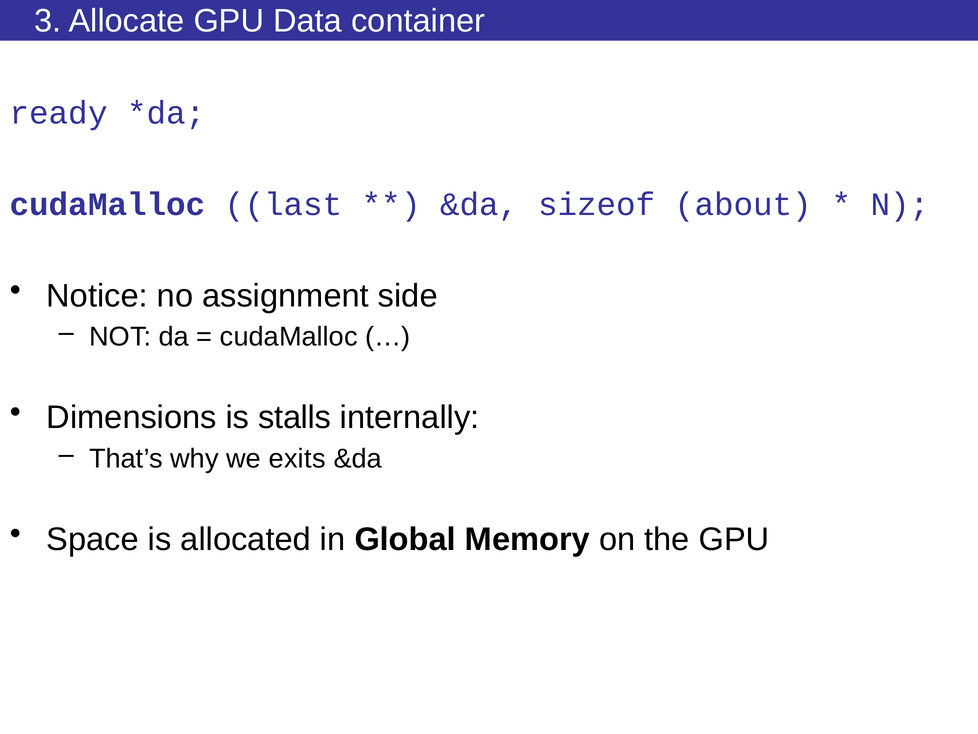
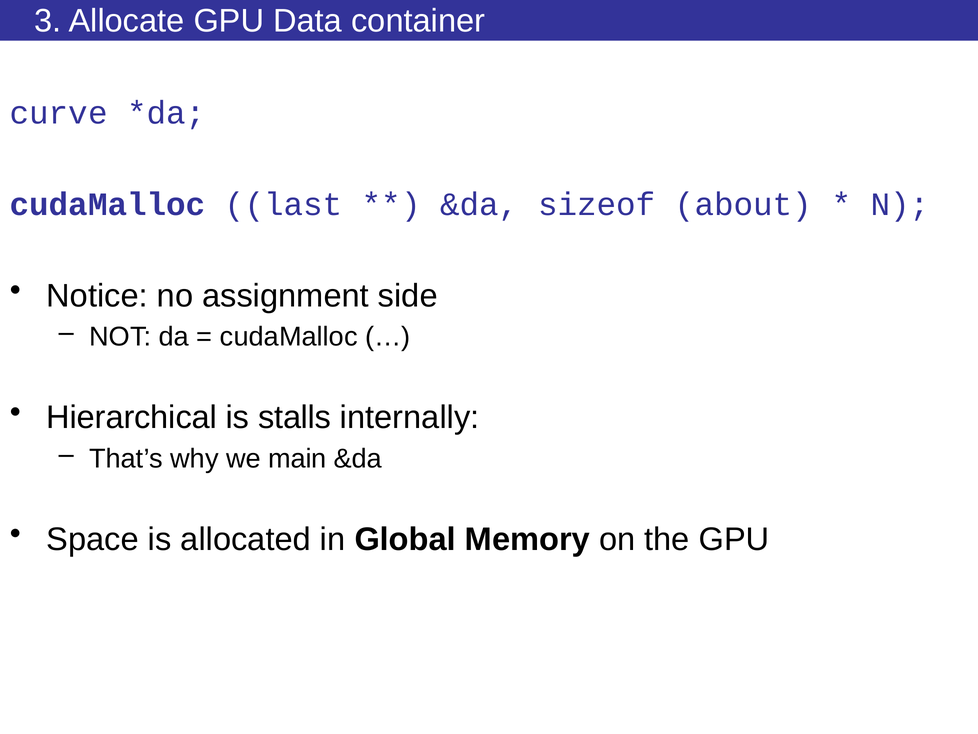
ready: ready -> curve
Dimensions: Dimensions -> Hierarchical
exits: exits -> main
